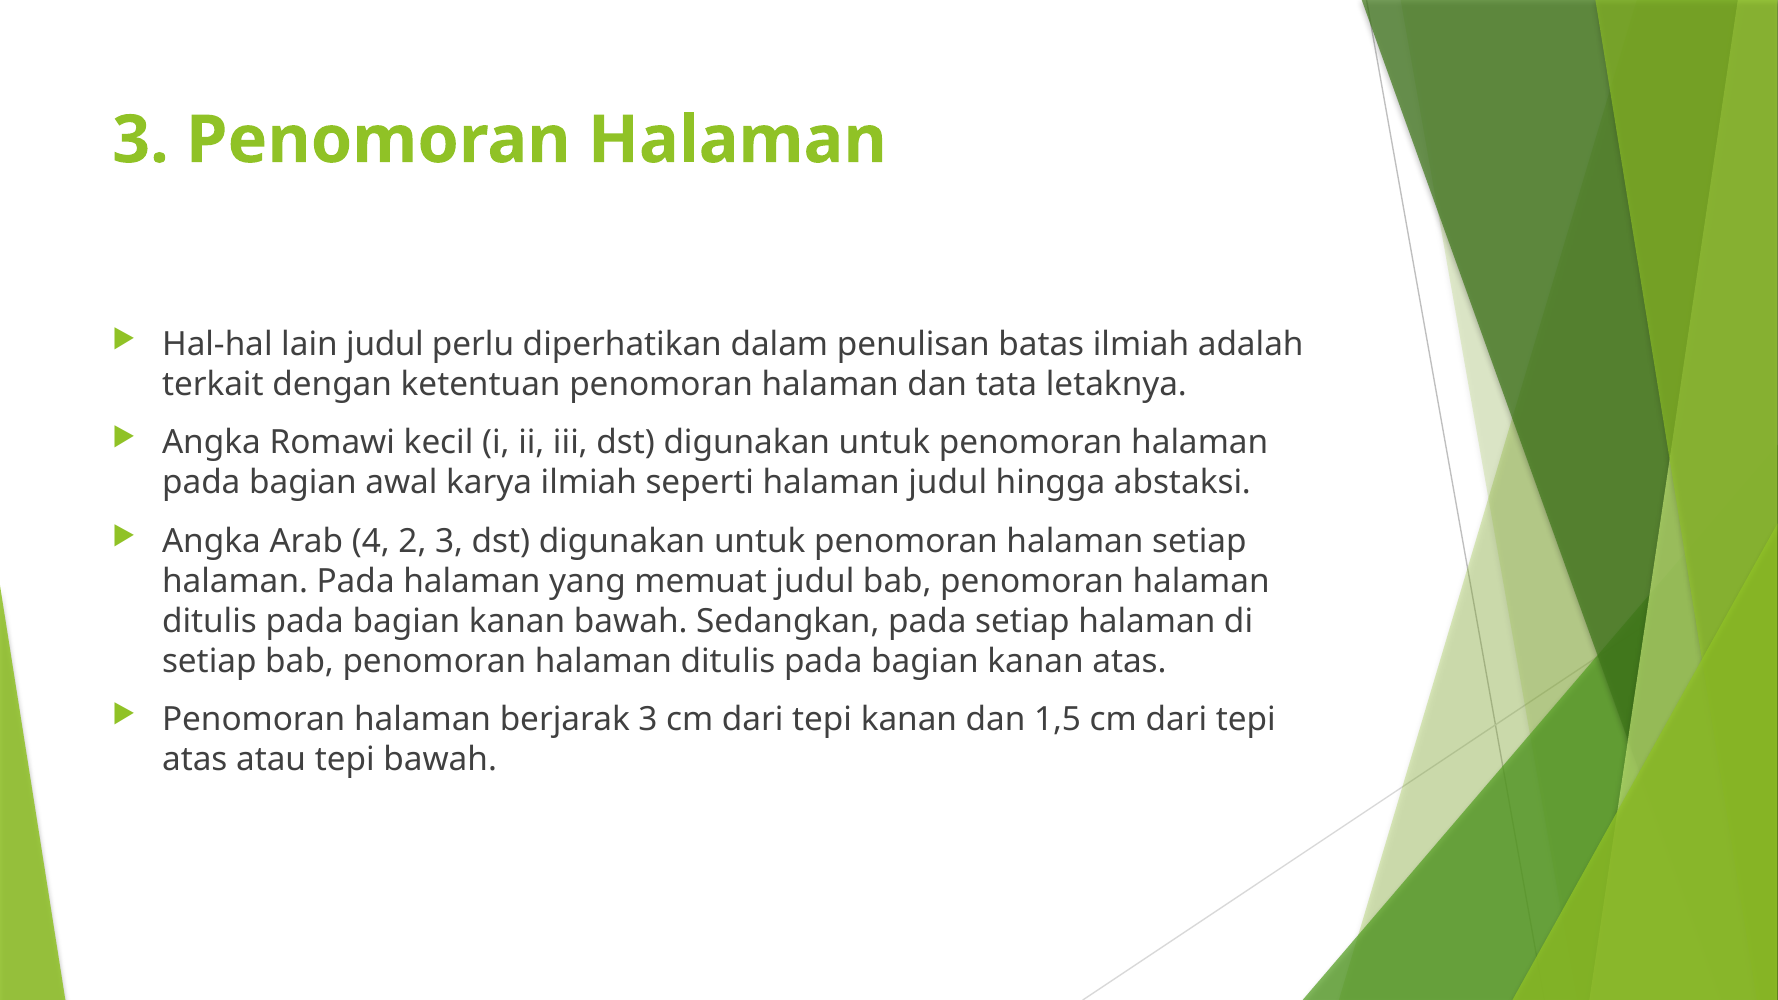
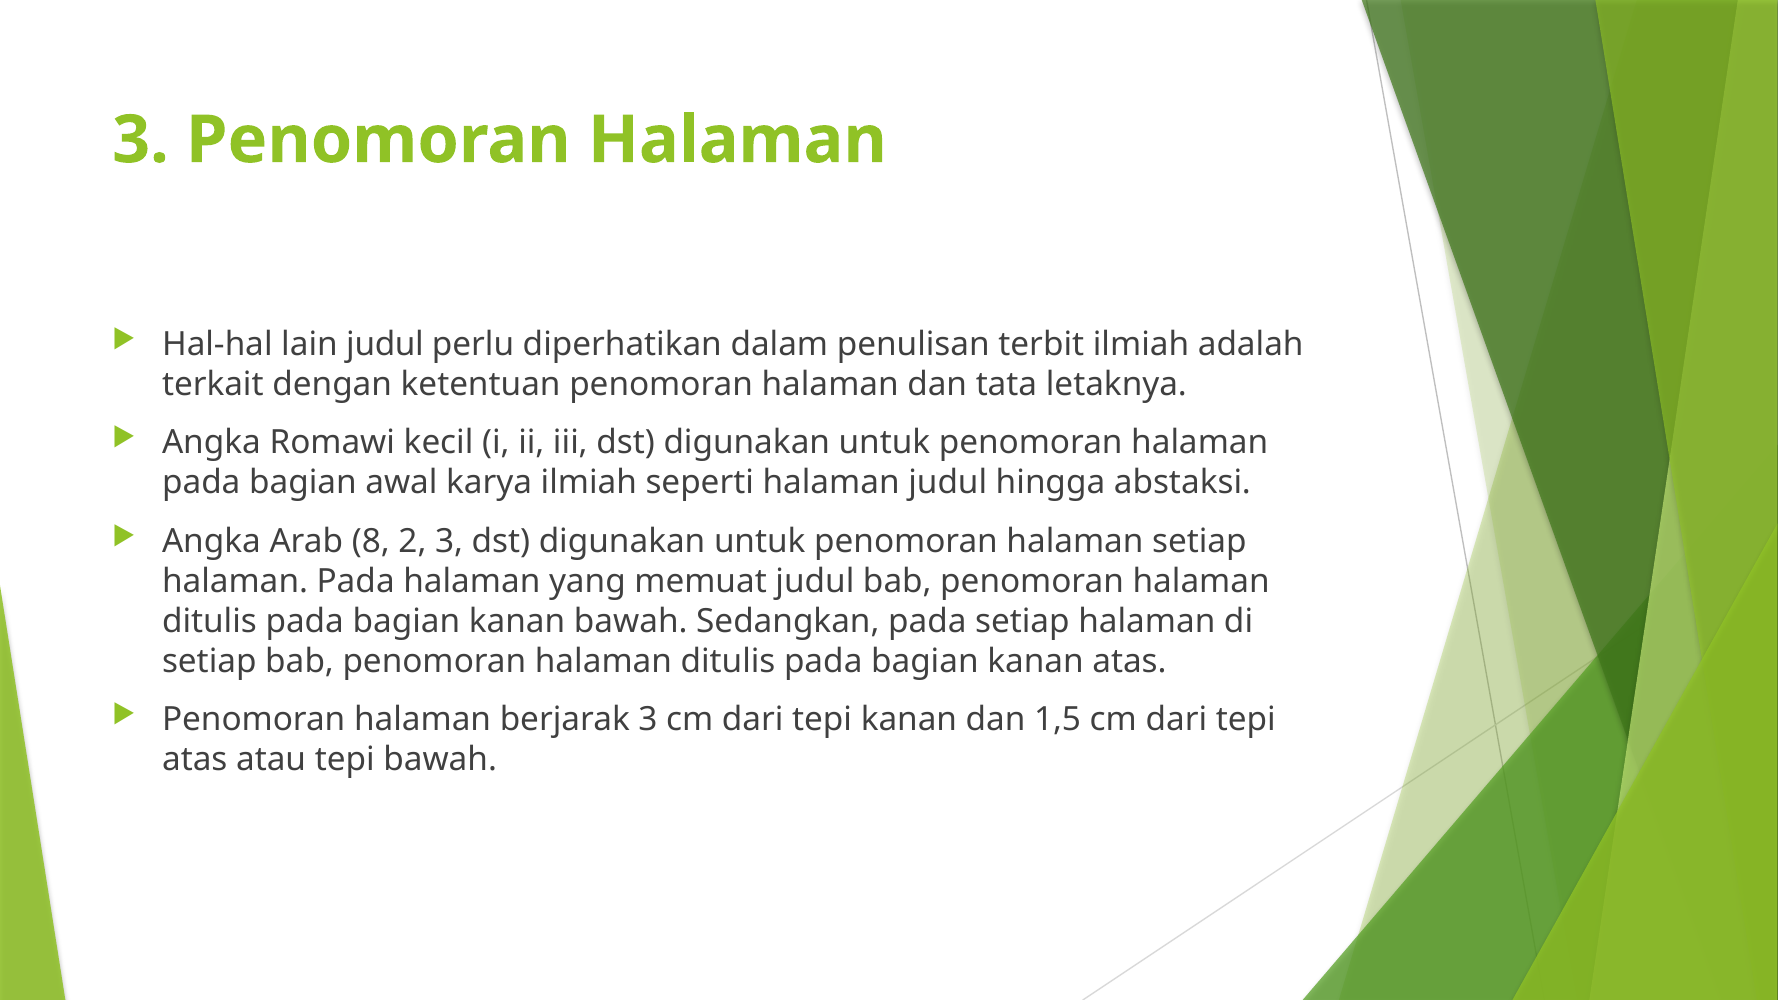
batas: batas -> terbit
4: 4 -> 8
